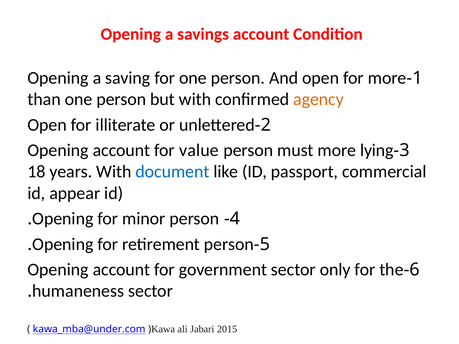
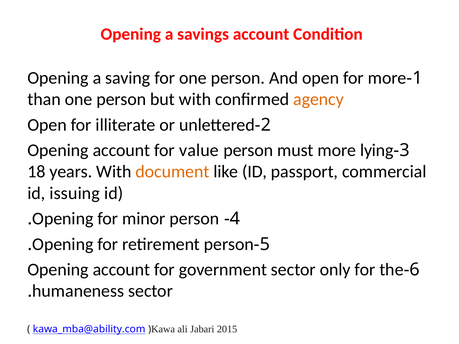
document colour: blue -> orange
appear: appear -> issuing
kawa_mba@under.com: kawa_mba@under.com -> kawa_mba@ability.com
